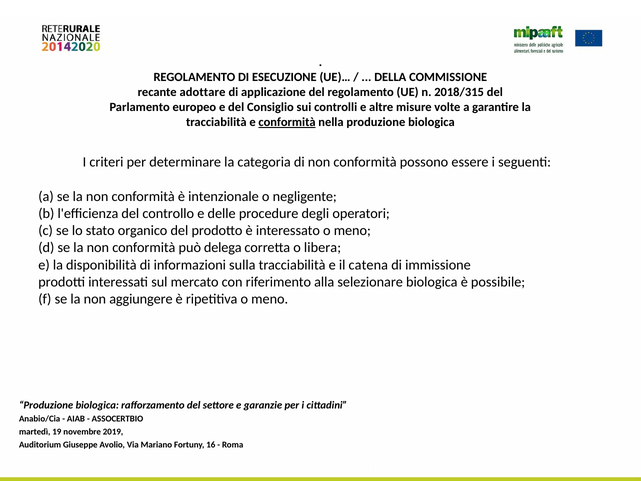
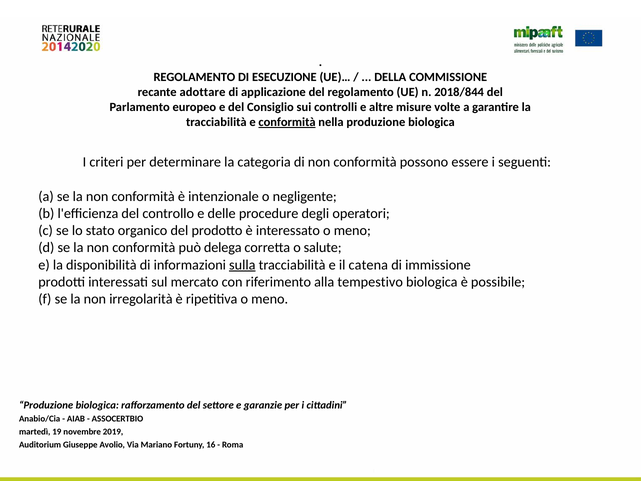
2018/315: 2018/315 -> 2018/844
libera: libera -> salute
sulla underline: none -> present
selezionare: selezionare -> tempestivo
aggiungere: aggiungere -> irregolarità
